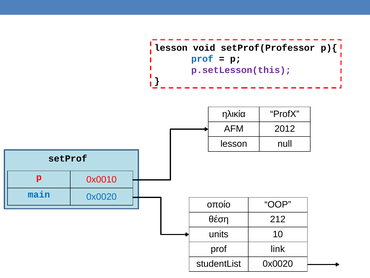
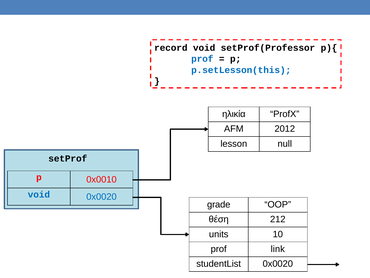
lesson at (171, 48): lesson -> record
p.setLesson(this colour: purple -> blue
main at (39, 194): main -> void
οποίο: οποίο -> grade
